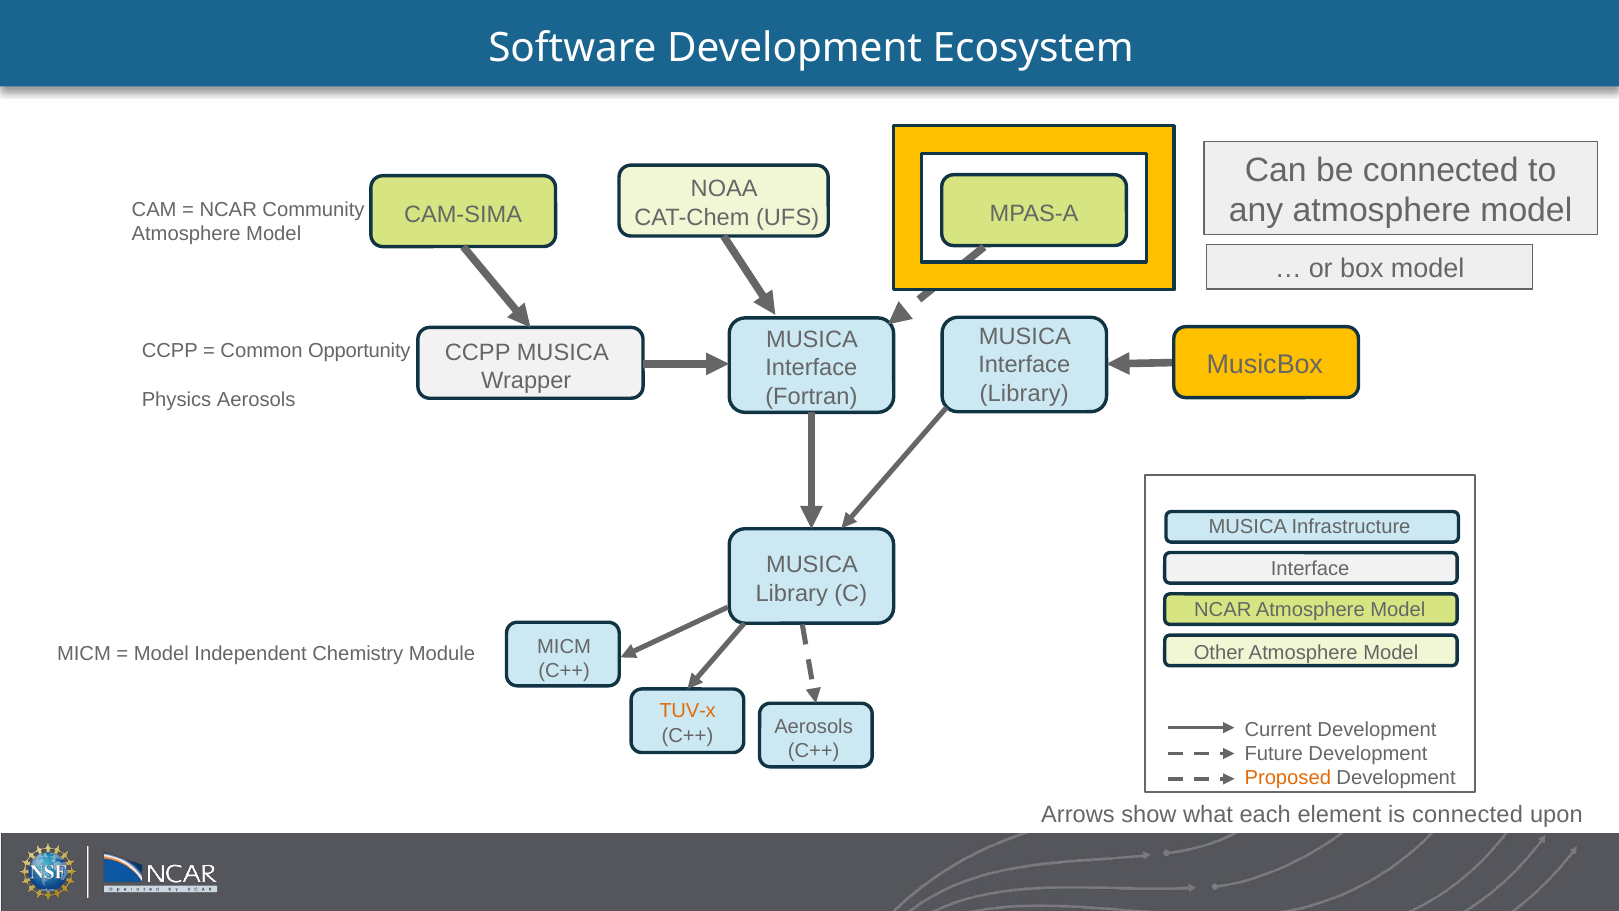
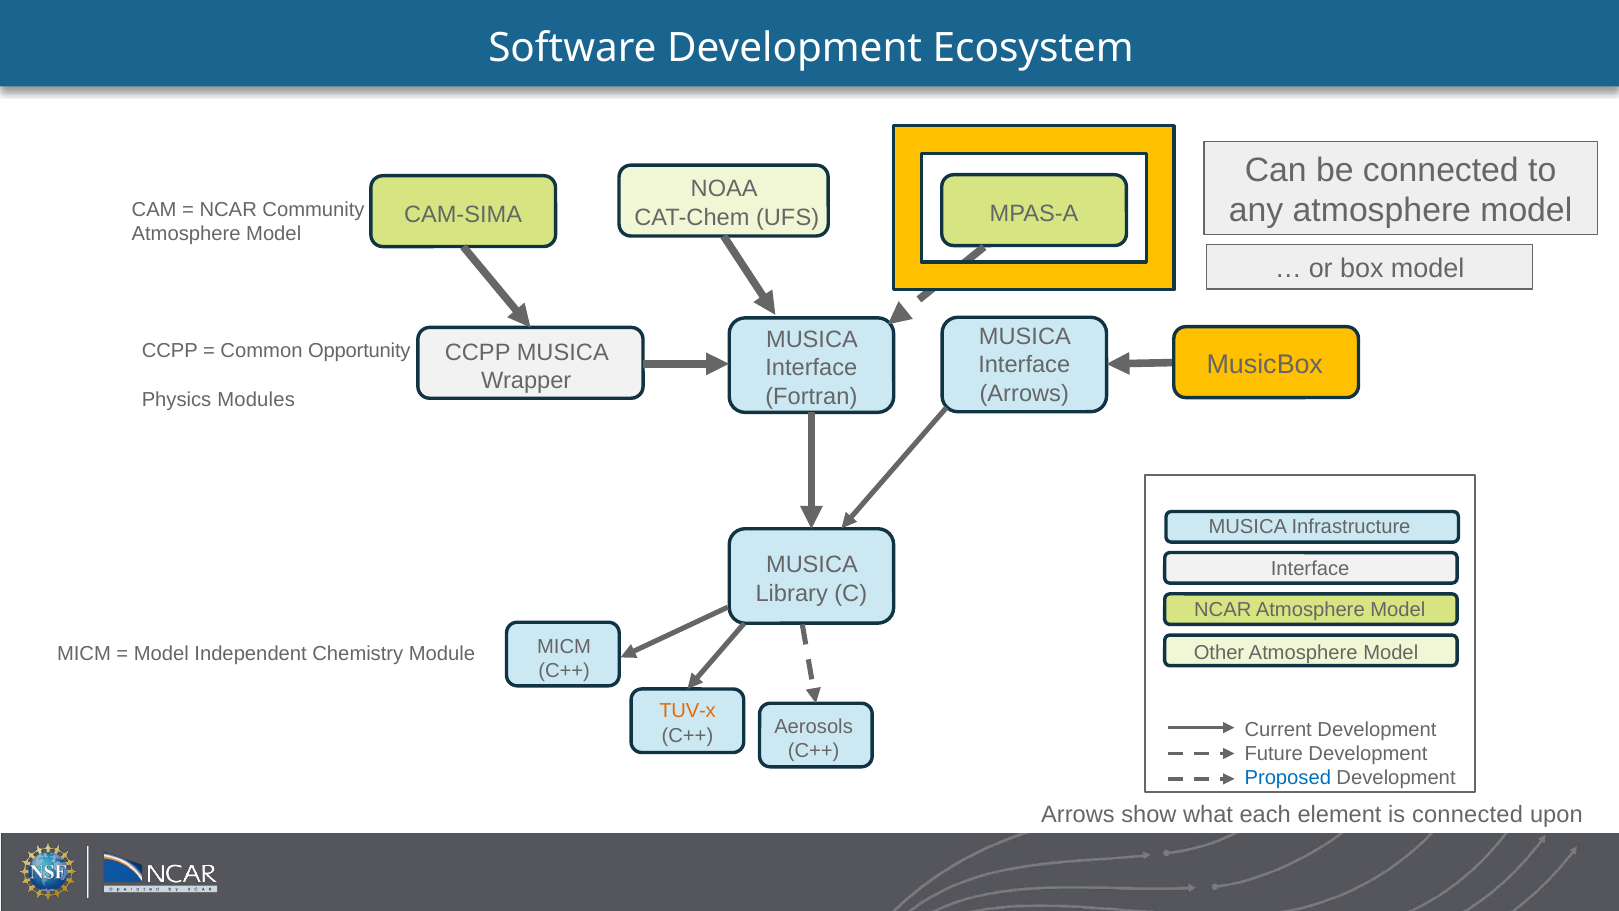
Library at (1024, 393): Library -> Arrows
Physics Aerosols: Aerosols -> Modules
Proposed colour: orange -> blue
